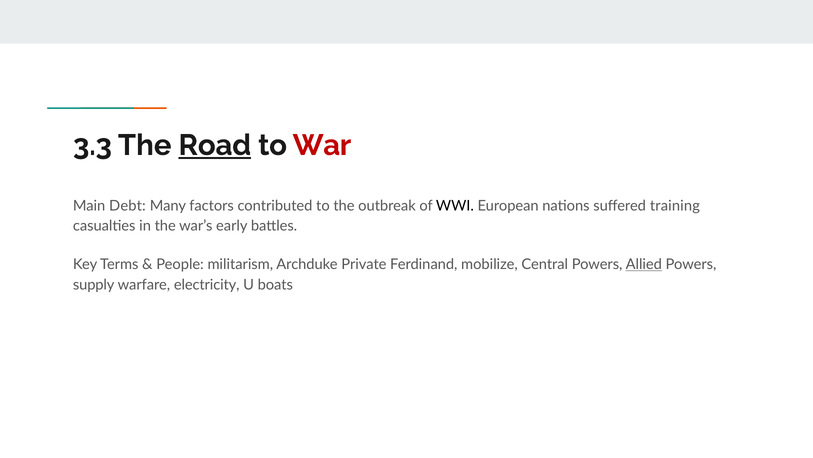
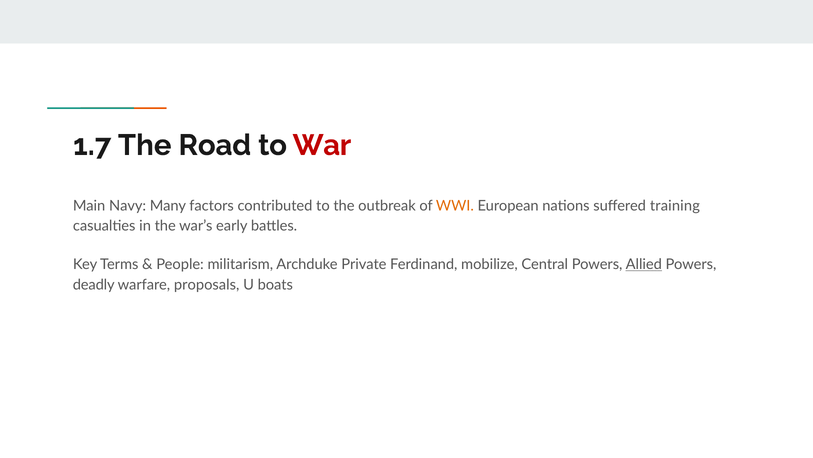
3.3: 3.3 -> 1.7
Road underline: present -> none
Debt: Debt -> Navy
WWI colour: black -> orange
supply: supply -> deadly
electricity: electricity -> proposals
